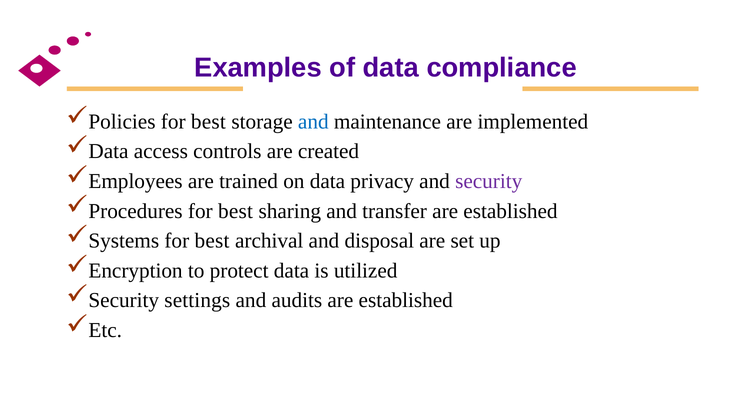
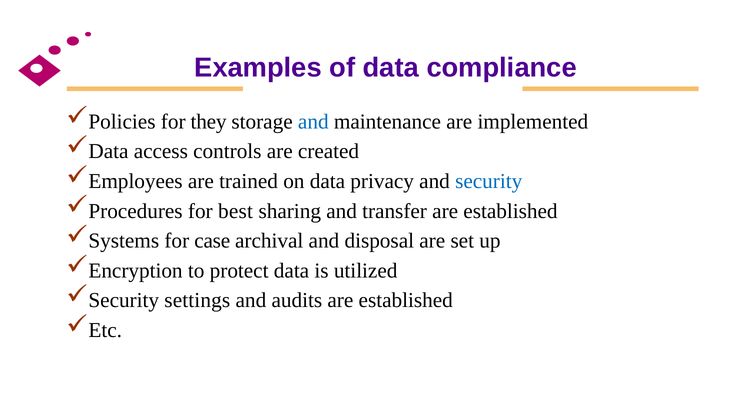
Policies for best: best -> they
security at (489, 181) colour: purple -> blue
Systems for best: best -> case
